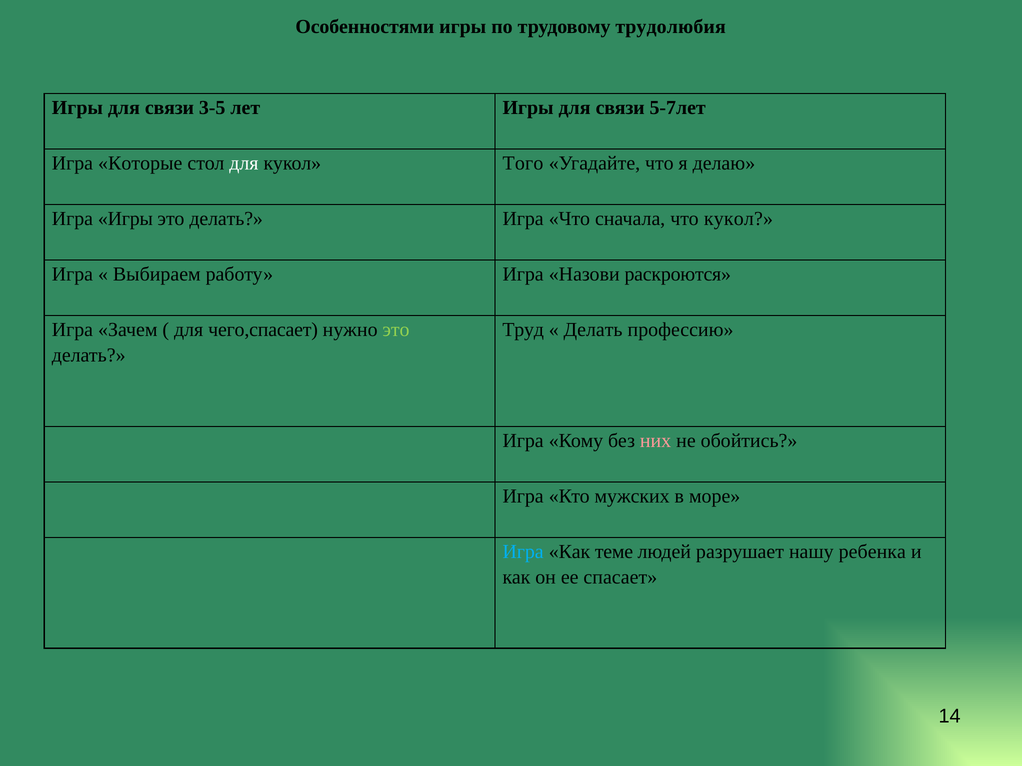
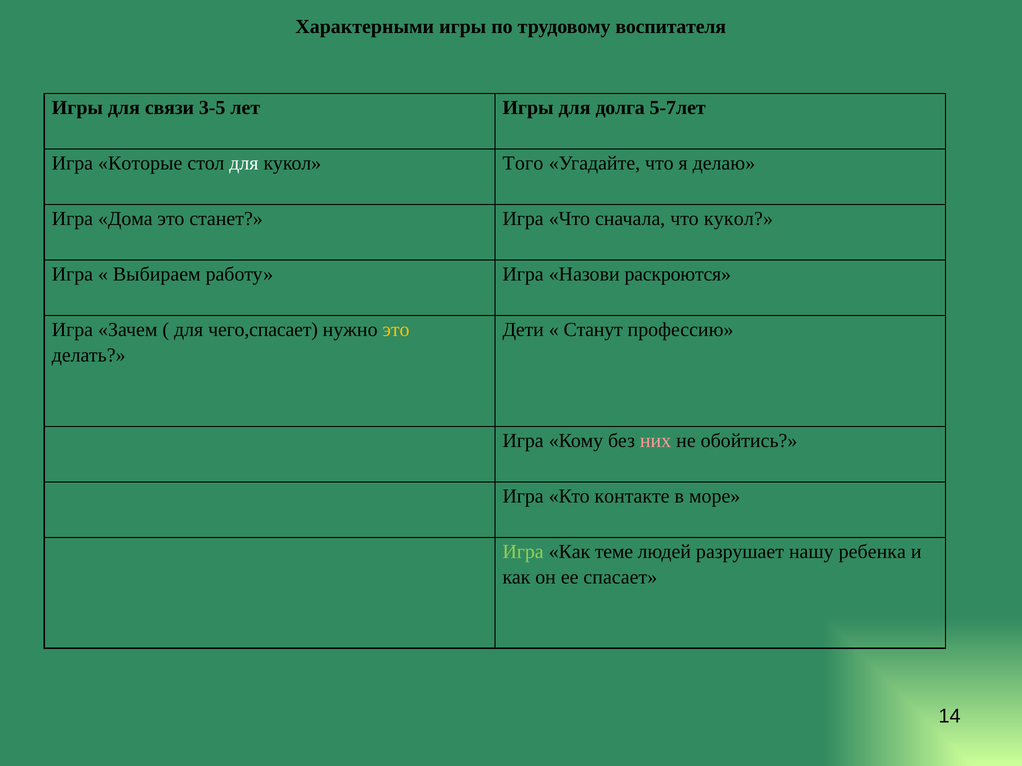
Особенностями: Особенностями -> Характерными
трудолюбия: трудолюбия -> воспитателя
лет Игры для связи: связи -> долга
Игра Игры: Игры -> Дома
делать at (226, 219): делать -> станет
это at (396, 330) colour: light green -> yellow
Труд: Труд -> Дети
Делать at (593, 330): Делать -> Станут
мужских: мужских -> контакте
Игра at (523, 552) colour: light blue -> light green
